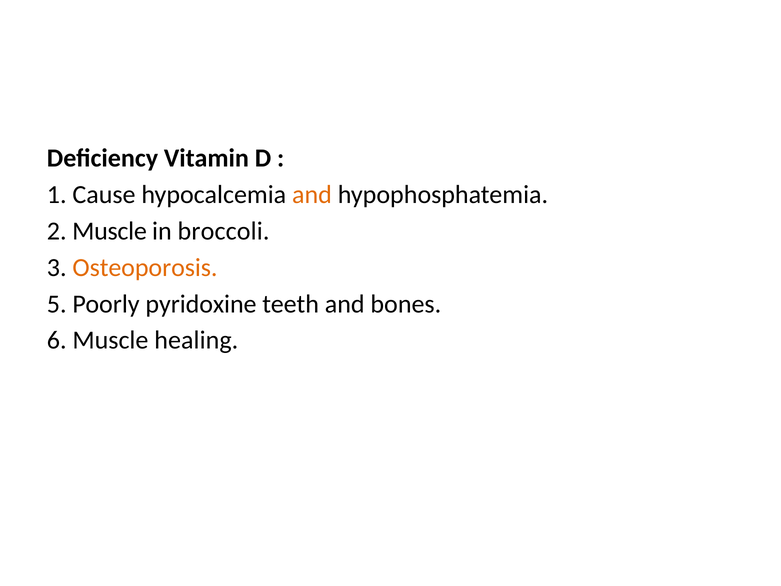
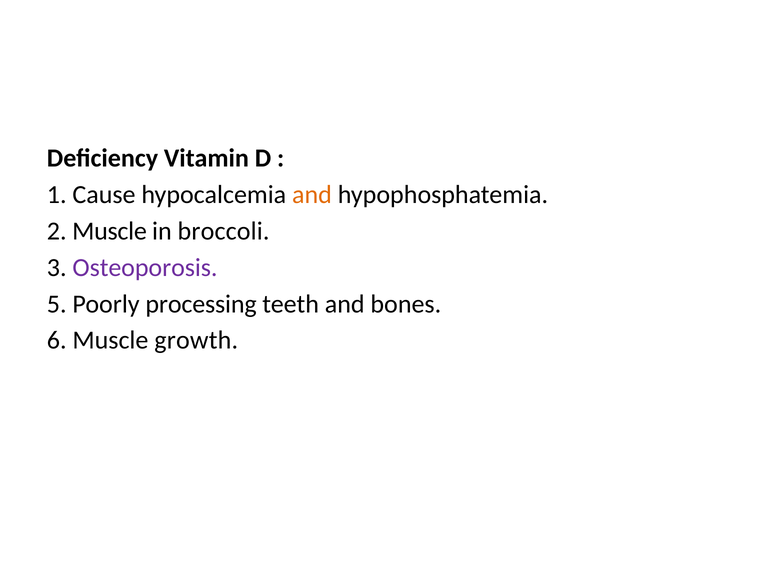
Osteoporosis colour: orange -> purple
pyridoxine: pyridoxine -> processing
healing: healing -> growth
